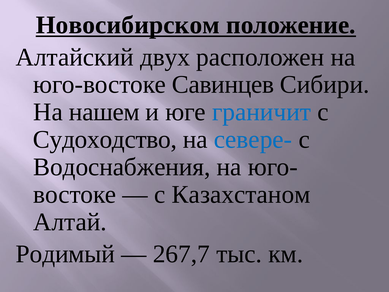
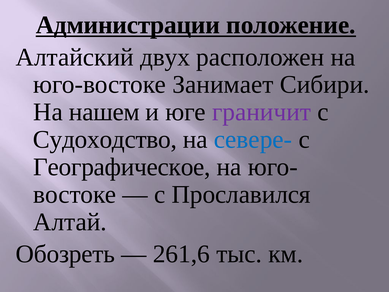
Новосибирском: Новосибирском -> Администрации
Савинцев: Савинцев -> Занимает
граничит colour: blue -> purple
Водоснабжения: Водоснабжения -> Географическое
Казахстаном: Казахстаном -> Прославился
Родимый: Родимый -> Обозреть
267,7: 267,7 -> 261,6
